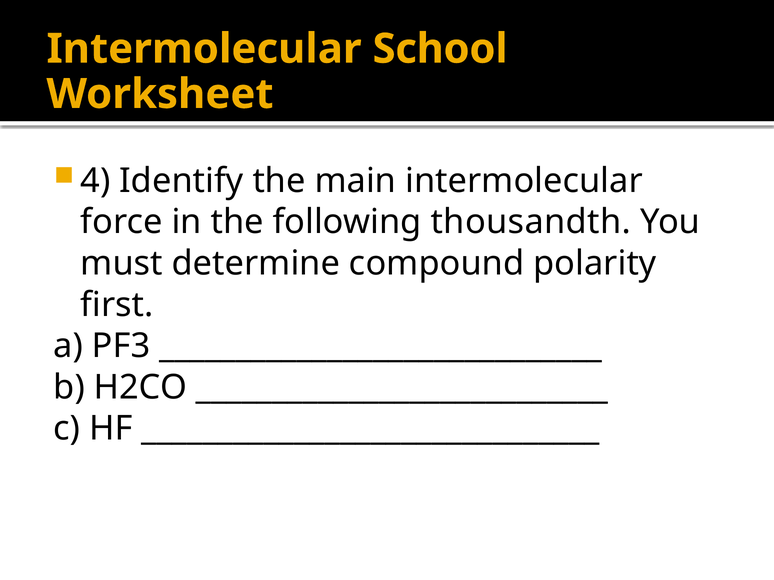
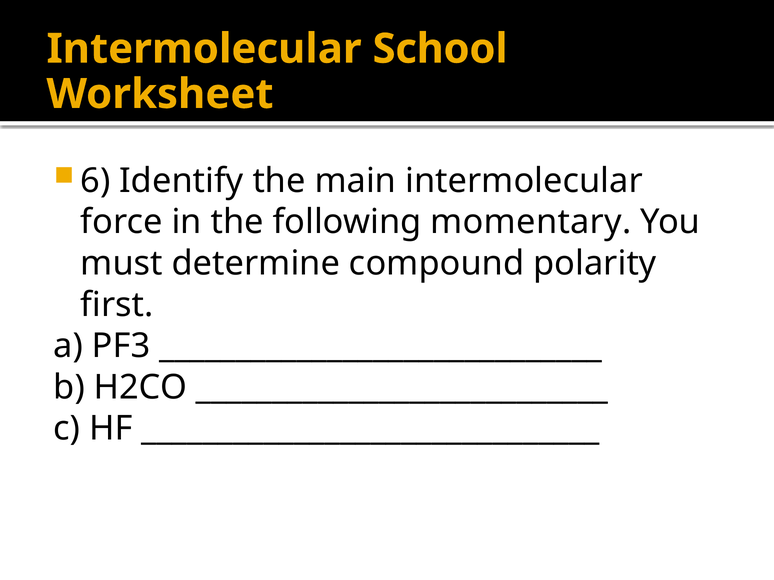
4: 4 -> 6
thousandth: thousandth -> momentary
